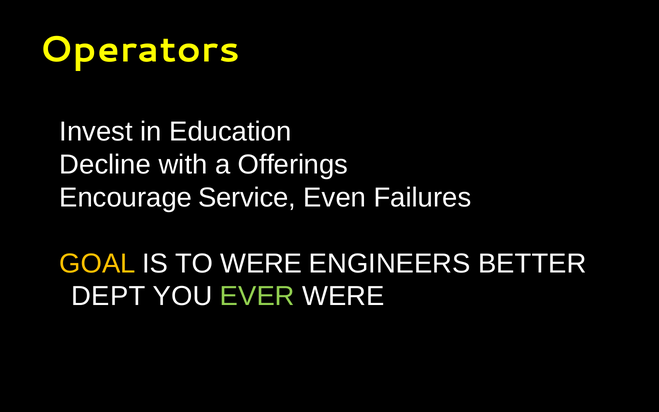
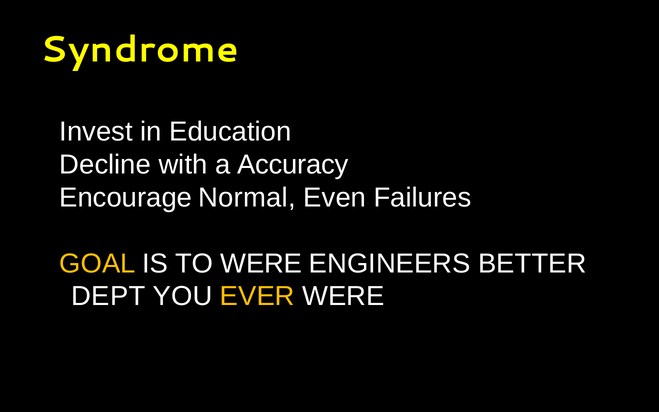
Operators: Operators -> Syndrome
Offerings: Offerings -> Accuracy
Service: Service -> Normal
EVER colour: light green -> yellow
